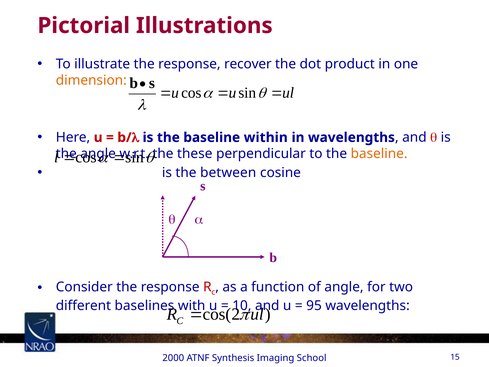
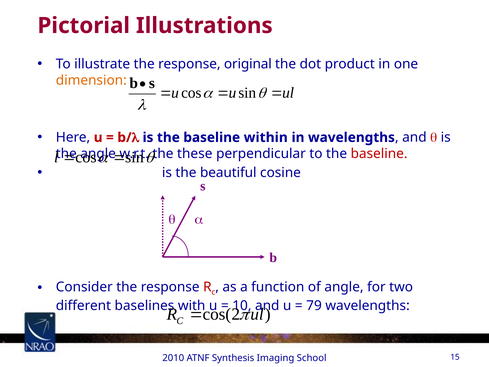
recover: recover -> original
baseline at (379, 154) colour: orange -> red
between: between -> beautiful
95: 95 -> 79
2000: 2000 -> 2010
